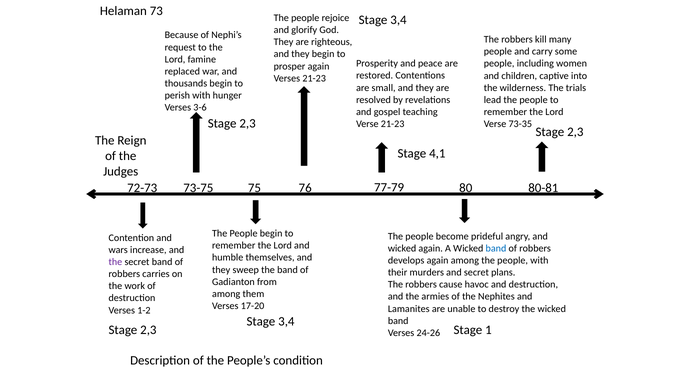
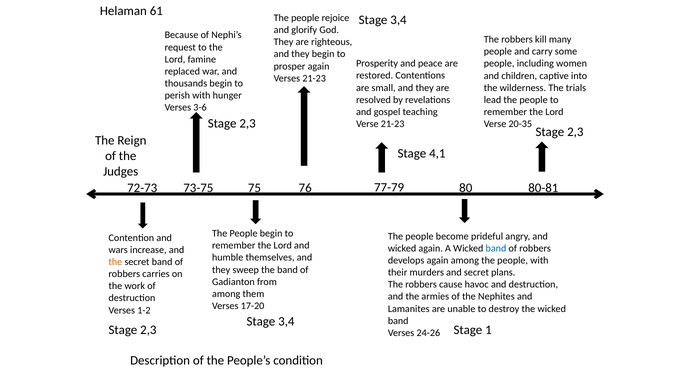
73: 73 -> 61
73-35: 73-35 -> 20-35
the at (115, 262) colour: purple -> orange
